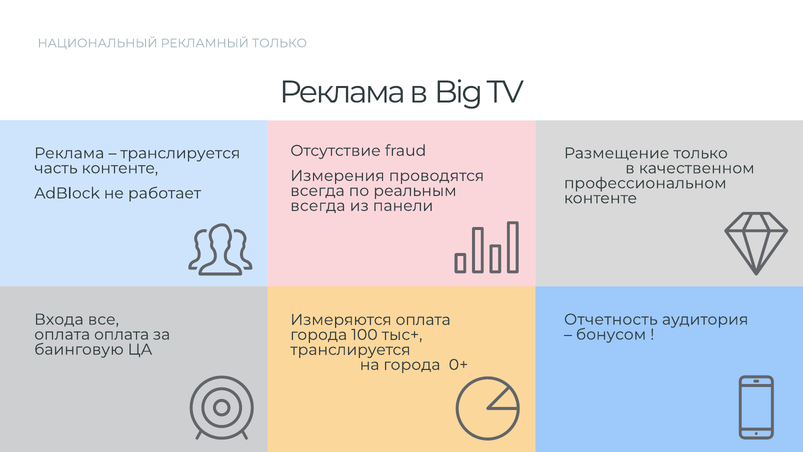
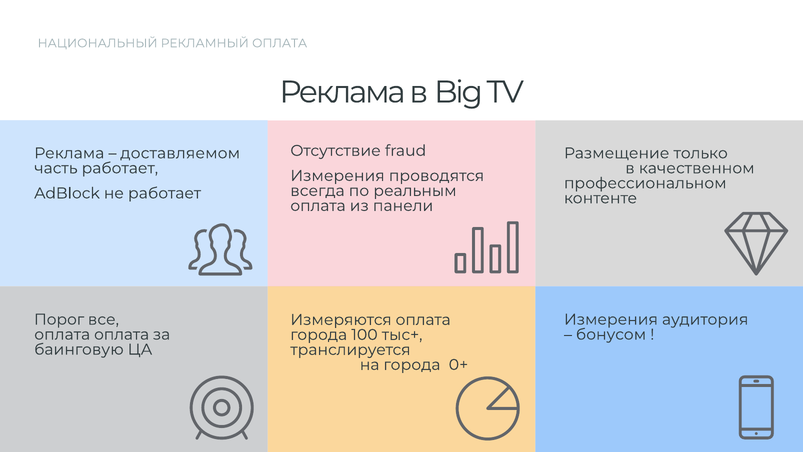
РЕКЛАМНЫЙ ТОЛЬКО: ТОЛЬКО -> ОПЛАТА
транслируется at (180, 153): транслируется -> доставляемом
часть контенте: контенте -> работает
всегда at (318, 206): всегда -> оплата
Входа: Входа -> Порог
Отчетность at (611, 319): Отчетность -> Измерения
